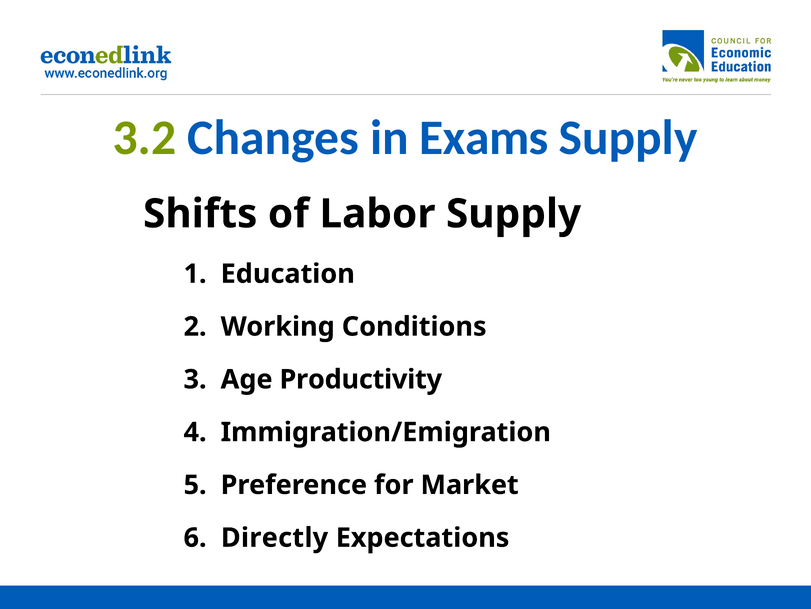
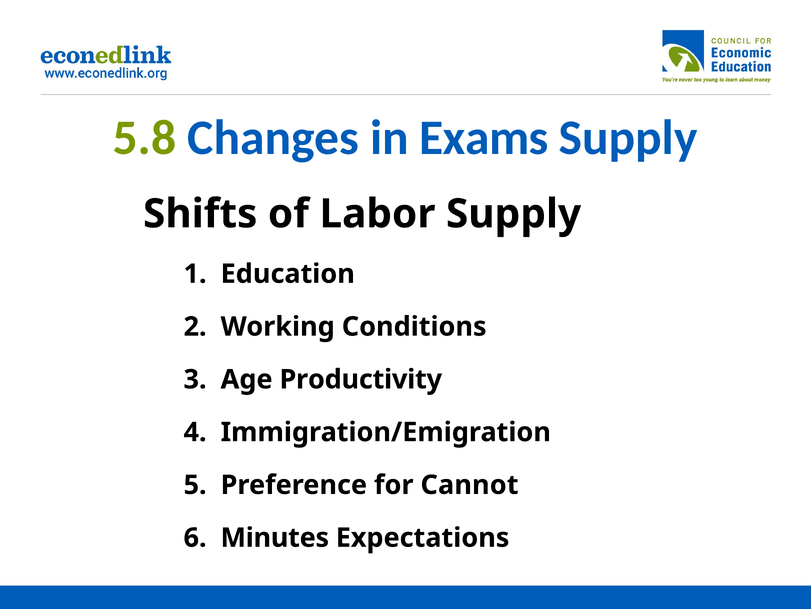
3.2: 3.2 -> 5.8
Market: Market -> Cannot
Directly: Directly -> Minutes
